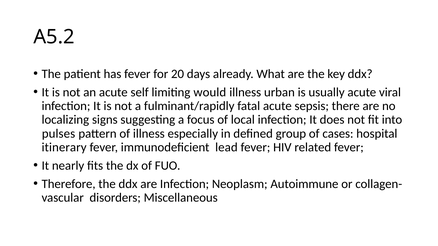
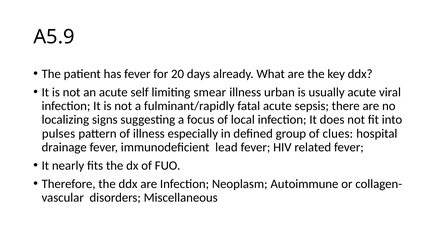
A5.2: A5.2 -> A5.9
would: would -> smear
cases: cases -> clues
itinerary: itinerary -> drainage
